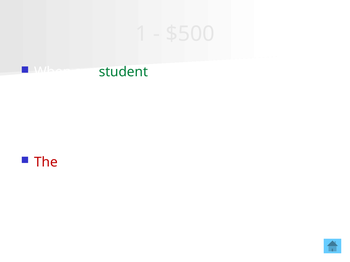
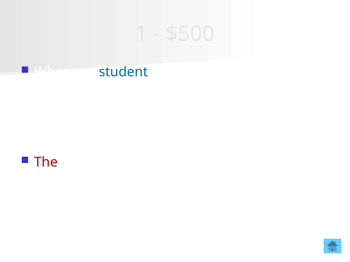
student colour: green -> blue
